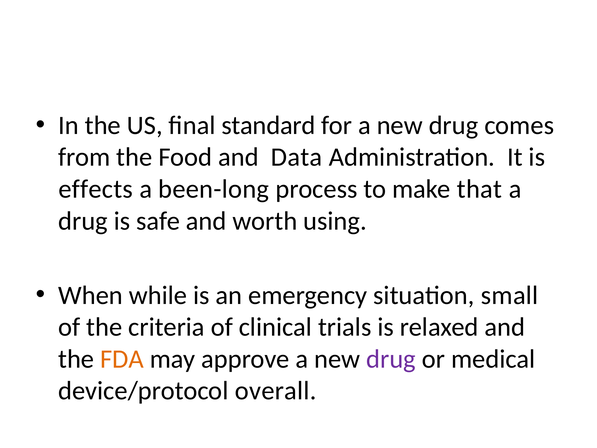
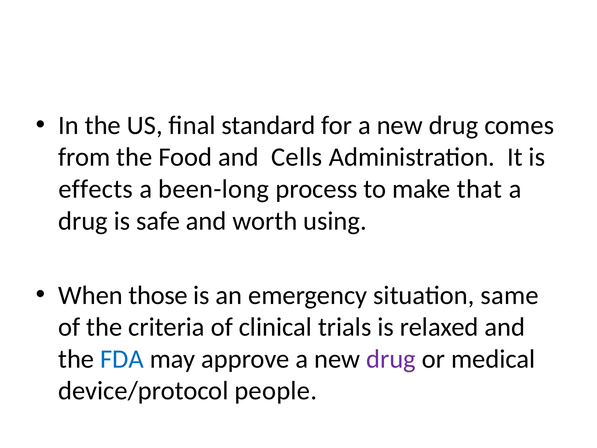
Data: Data -> Cells
while: while -> those
small: small -> same
FDA colour: orange -> blue
overall: overall -> people
